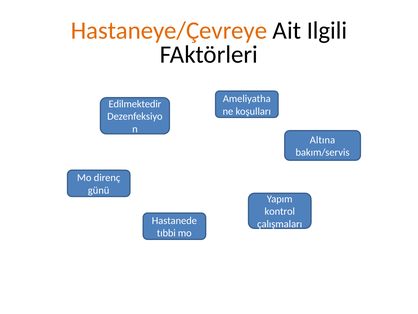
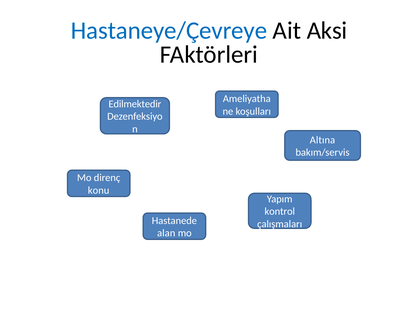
Hastaneye/Çevreye colour: orange -> blue
Ilgili: Ilgili -> Aksi
günü: günü -> konu
tıbbi: tıbbi -> alan
